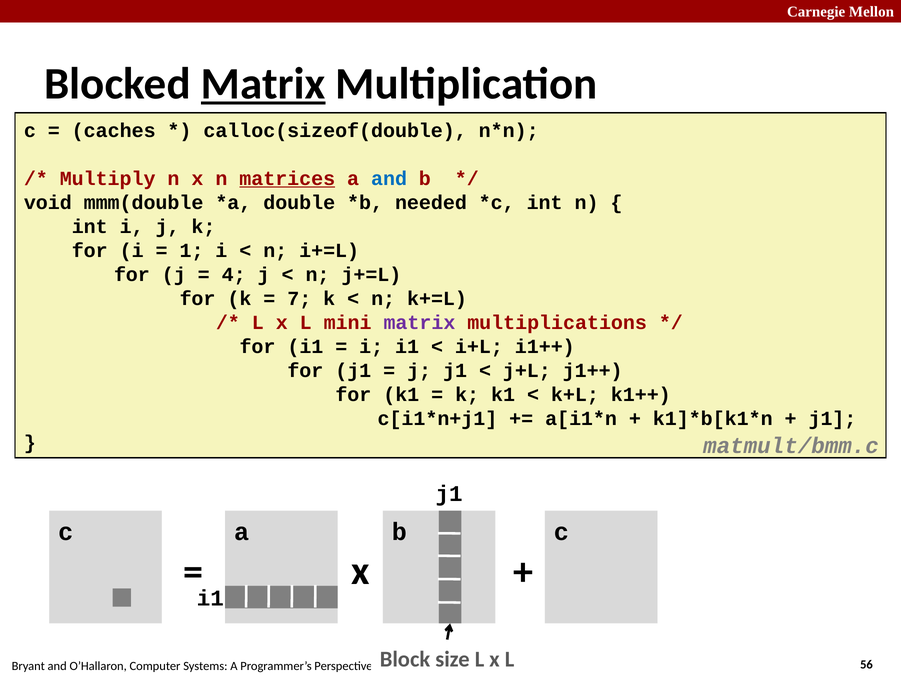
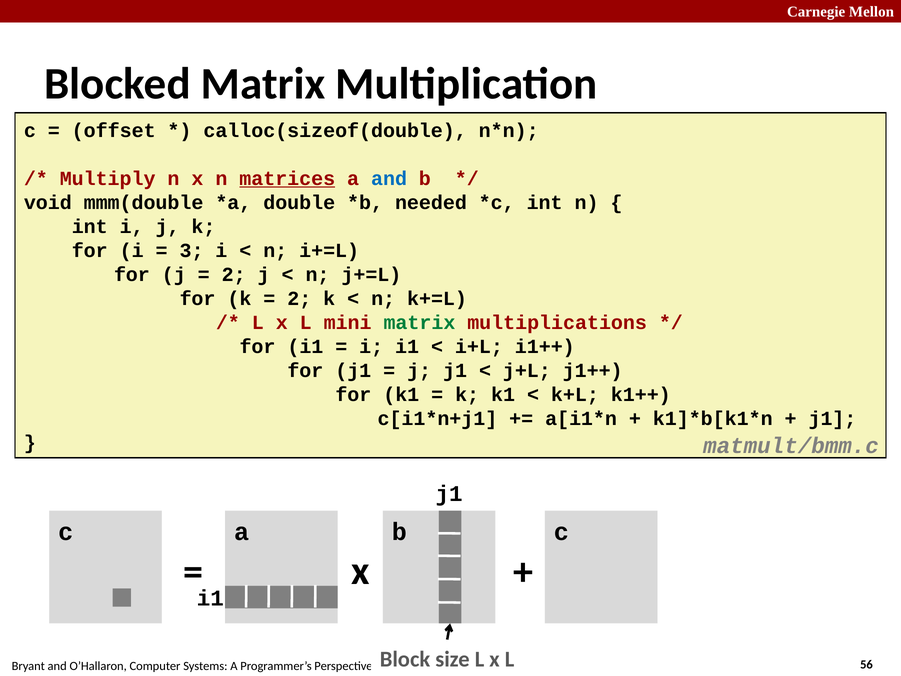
Matrix at (263, 84) underline: present -> none
caches: caches -> offset
1: 1 -> 3
4 at (234, 274): 4 -> 2
7 at (299, 298): 7 -> 2
matrix at (419, 322) colour: purple -> green
